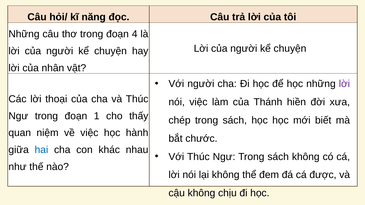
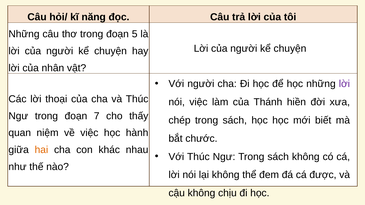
4: 4 -> 5
1: 1 -> 7
hai colour: blue -> orange
